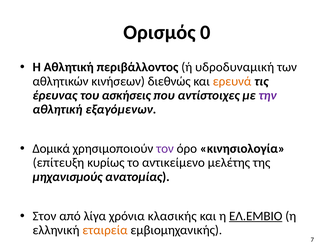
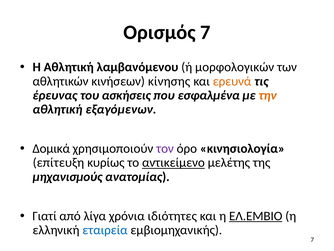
Ορισμός 0: 0 -> 7
περιβάλλοντος: περιβάλλοντος -> λαμβανόμενου
υδροδυναμική: υδροδυναμική -> μορφολογικών
διεθνώς: διεθνώς -> κίνησης
αντίστοιχες: αντίστοιχες -> εσφαλμένα
την colour: purple -> orange
αντικείμενο underline: none -> present
Στον: Στον -> Γιατί
κλασικής: κλασικής -> ιδιότητες
εταιρεία colour: orange -> blue
